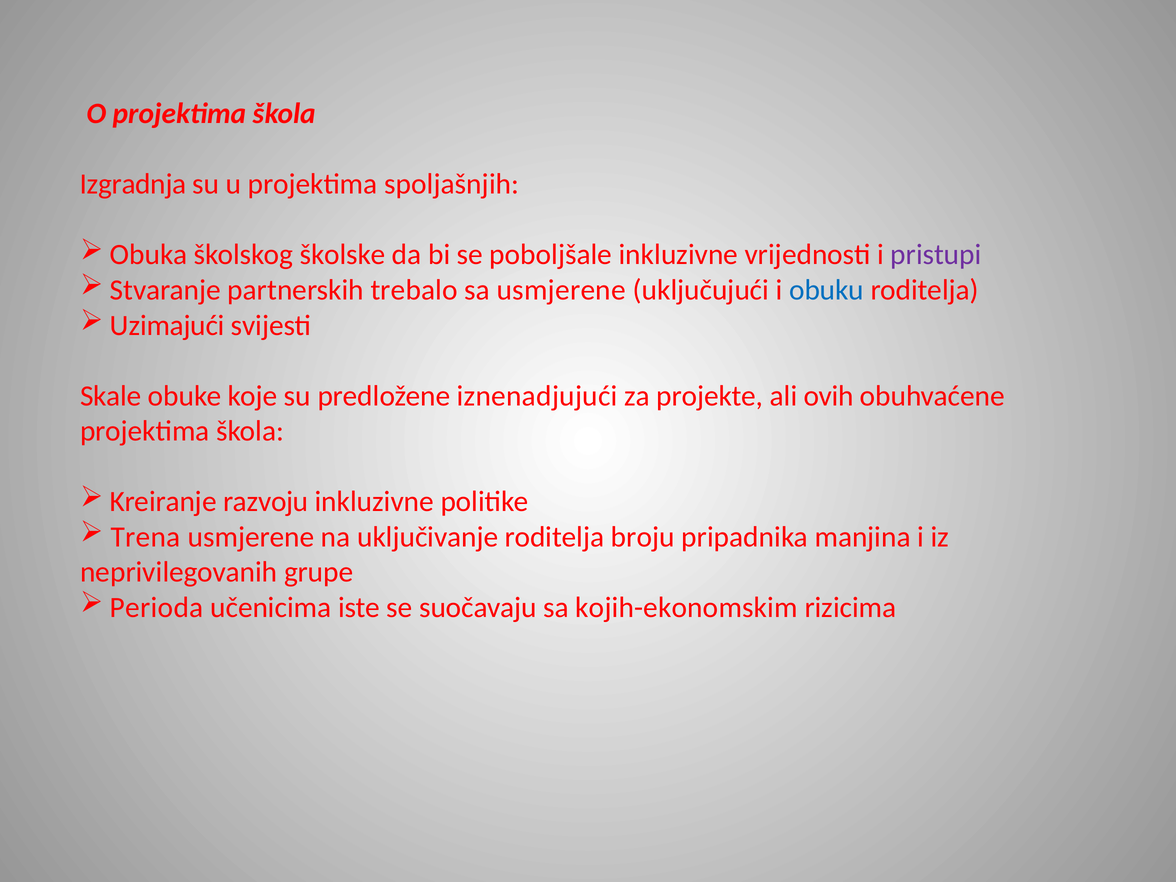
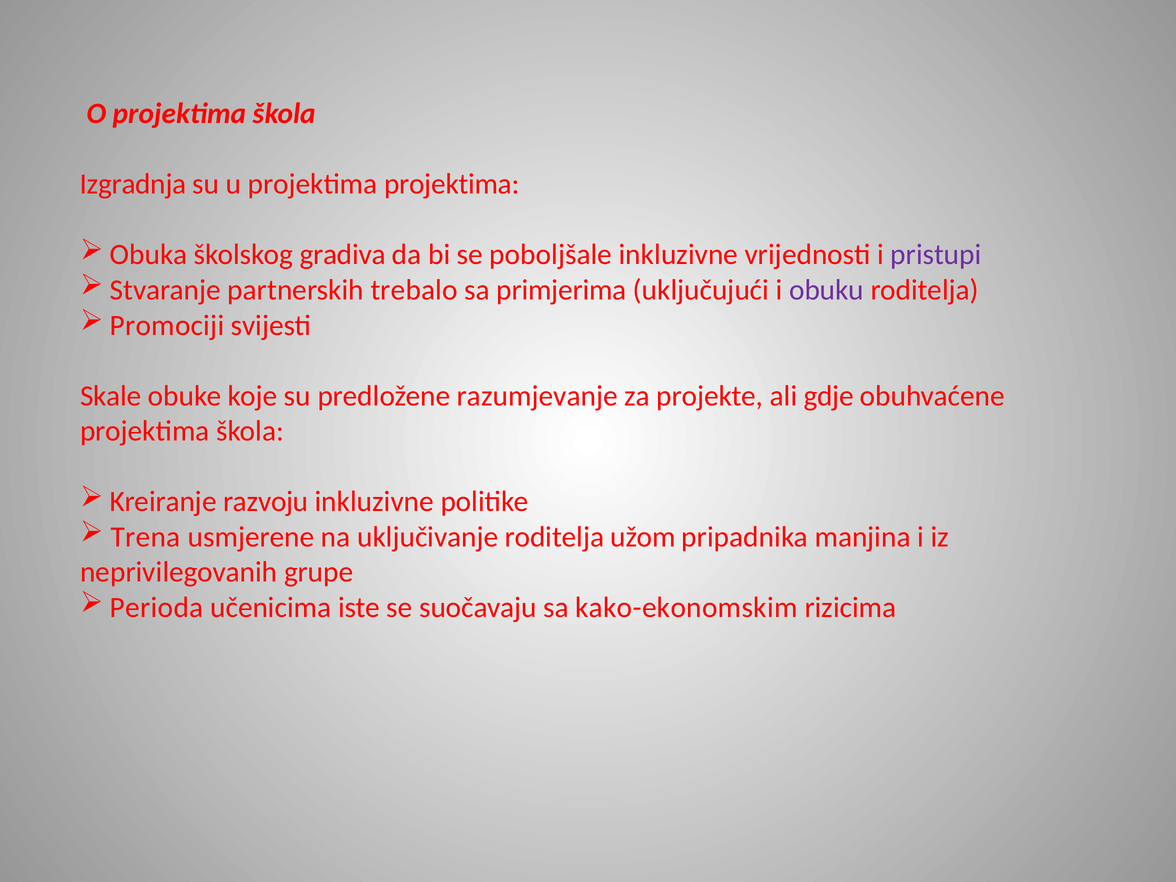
projektima spoljašnjih: spoljašnjih -> projektima
školske: školske -> gradiva
sa usmjerene: usmjerene -> primjerima
obuku colour: blue -> purple
Uzimajući: Uzimajući -> Promociji
iznenadjujući: iznenadjujući -> razumjevanje
ovih: ovih -> gdje
broju: broju -> užom
kojih-ekonomskim: kojih-ekonomskim -> kako-ekonomskim
